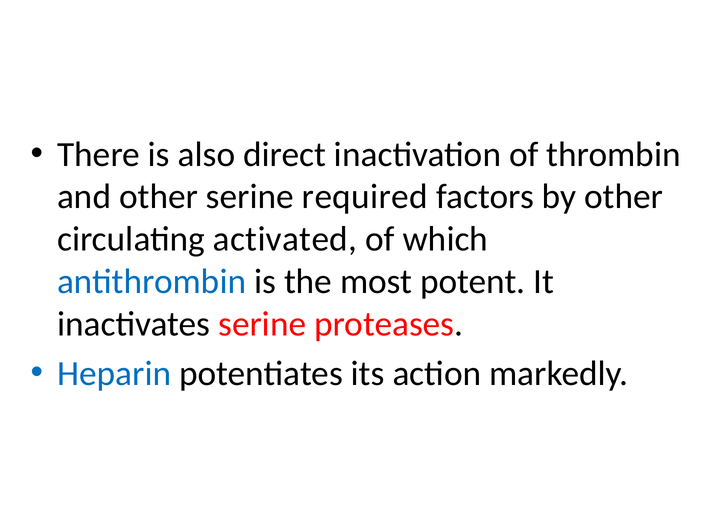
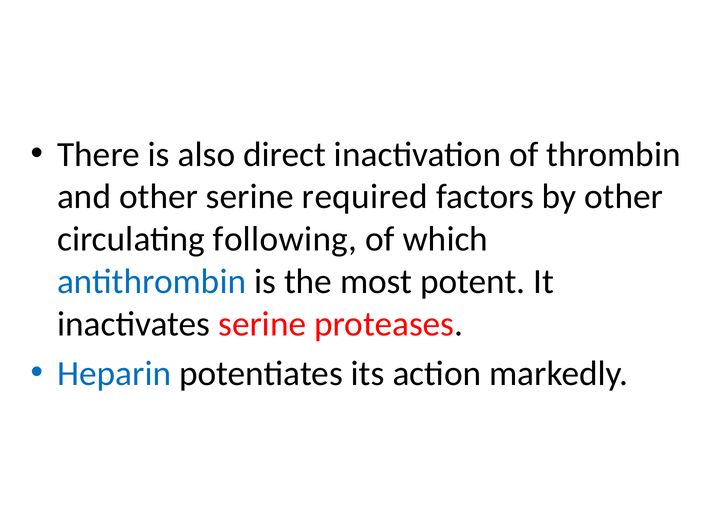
activated: activated -> following
